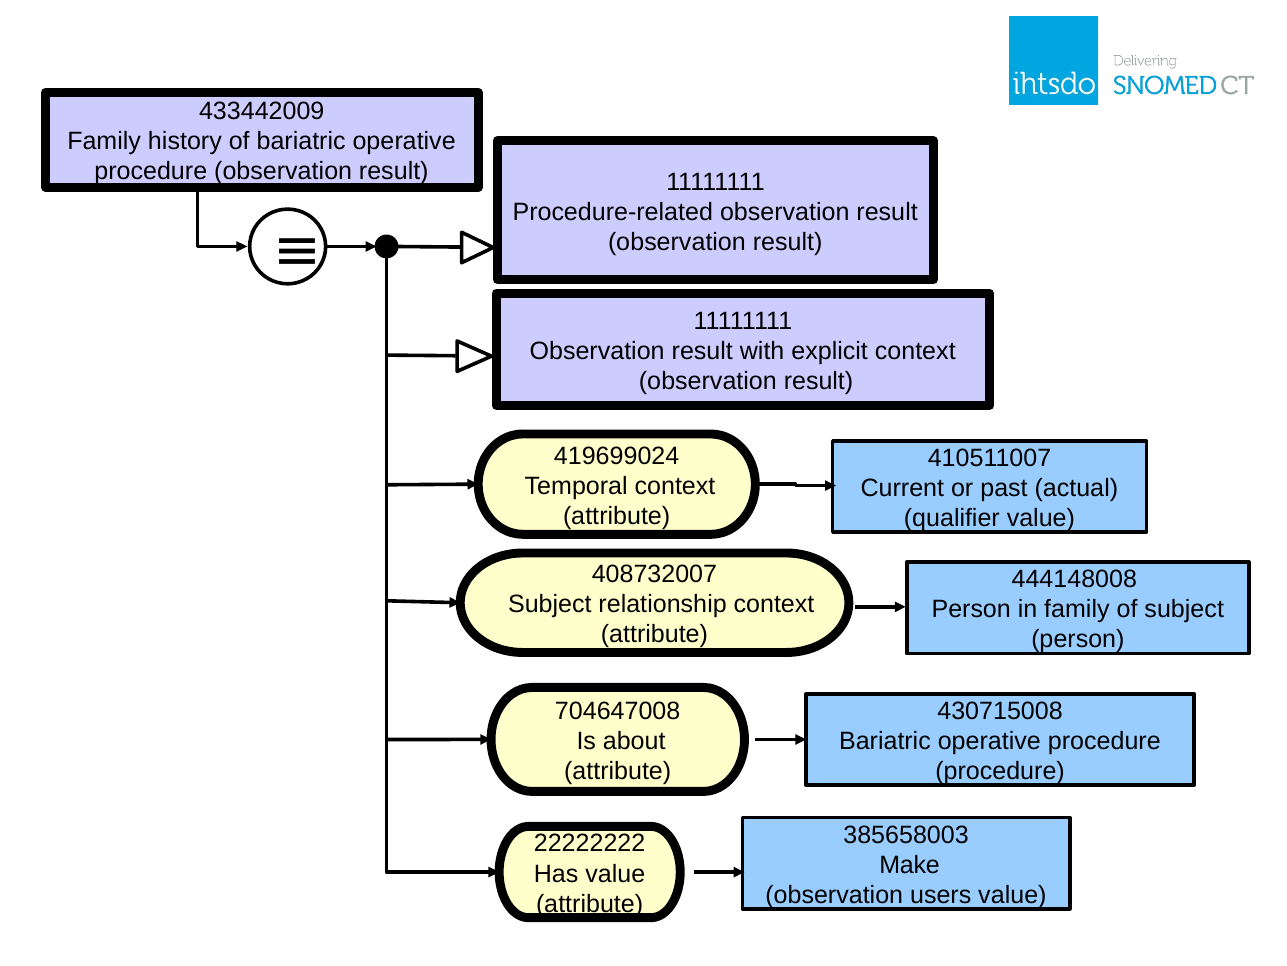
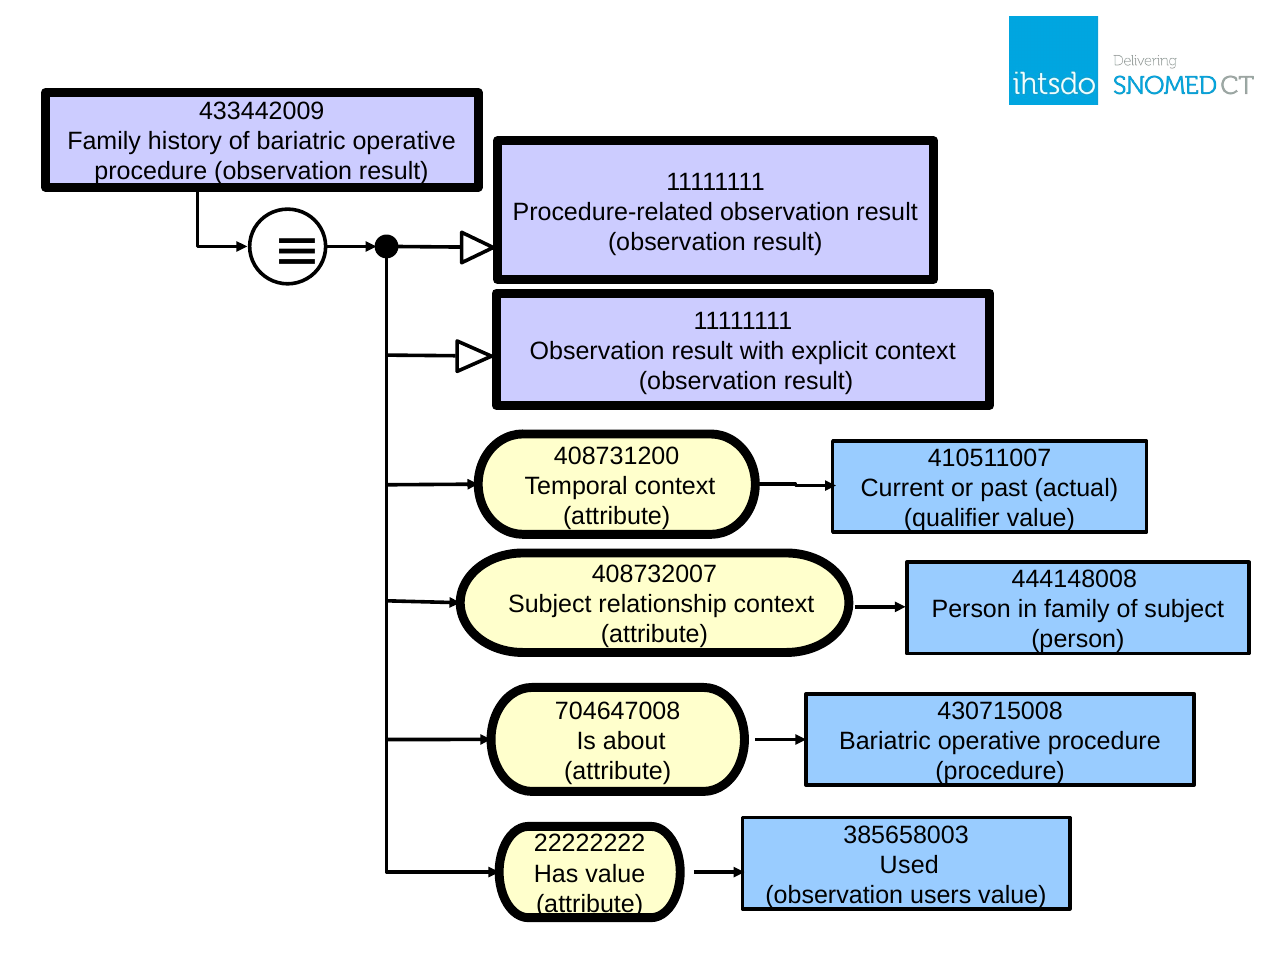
419699024: 419699024 -> 408731200
Make: Make -> Used
